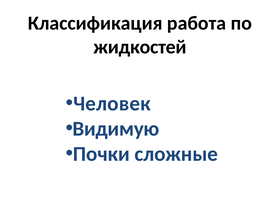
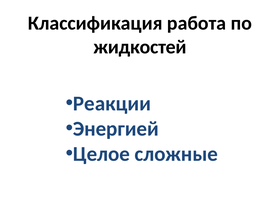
Человек: Человек -> Реакции
Видимую: Видимую -> Энергией
Почки: Почки -> Целое
